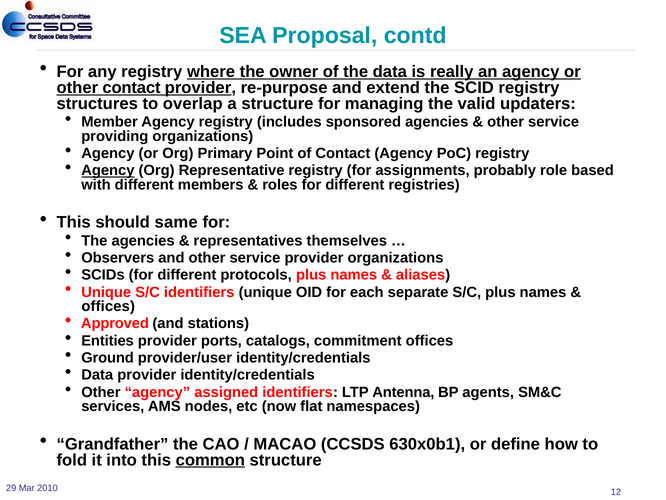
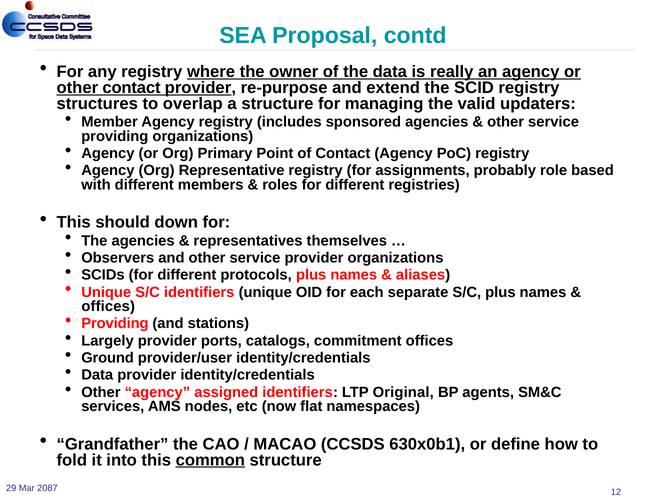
Agency at (108, 170) underline: present -> none
same: same -> down
Approved at (115, 323): Approved -> Providing
Entities: Entities -> Largely
Antenna: Antenna -> Original
2010: 2010 -> 2087
